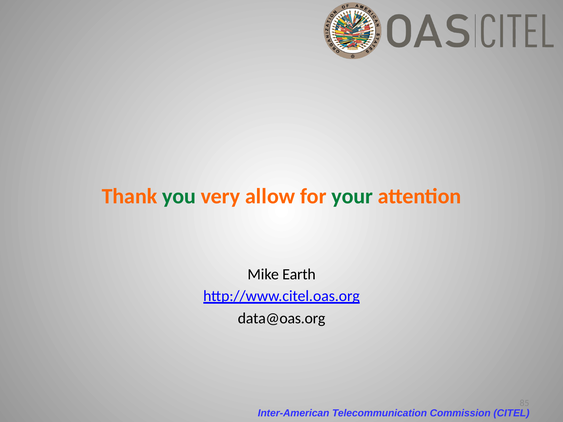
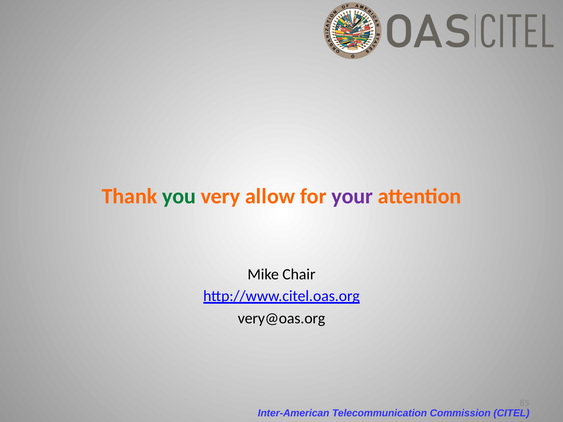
your colour: green -> purple
Earth: Earth -> Chair
data@oas.org: data@oas.org -> very@oas.org
